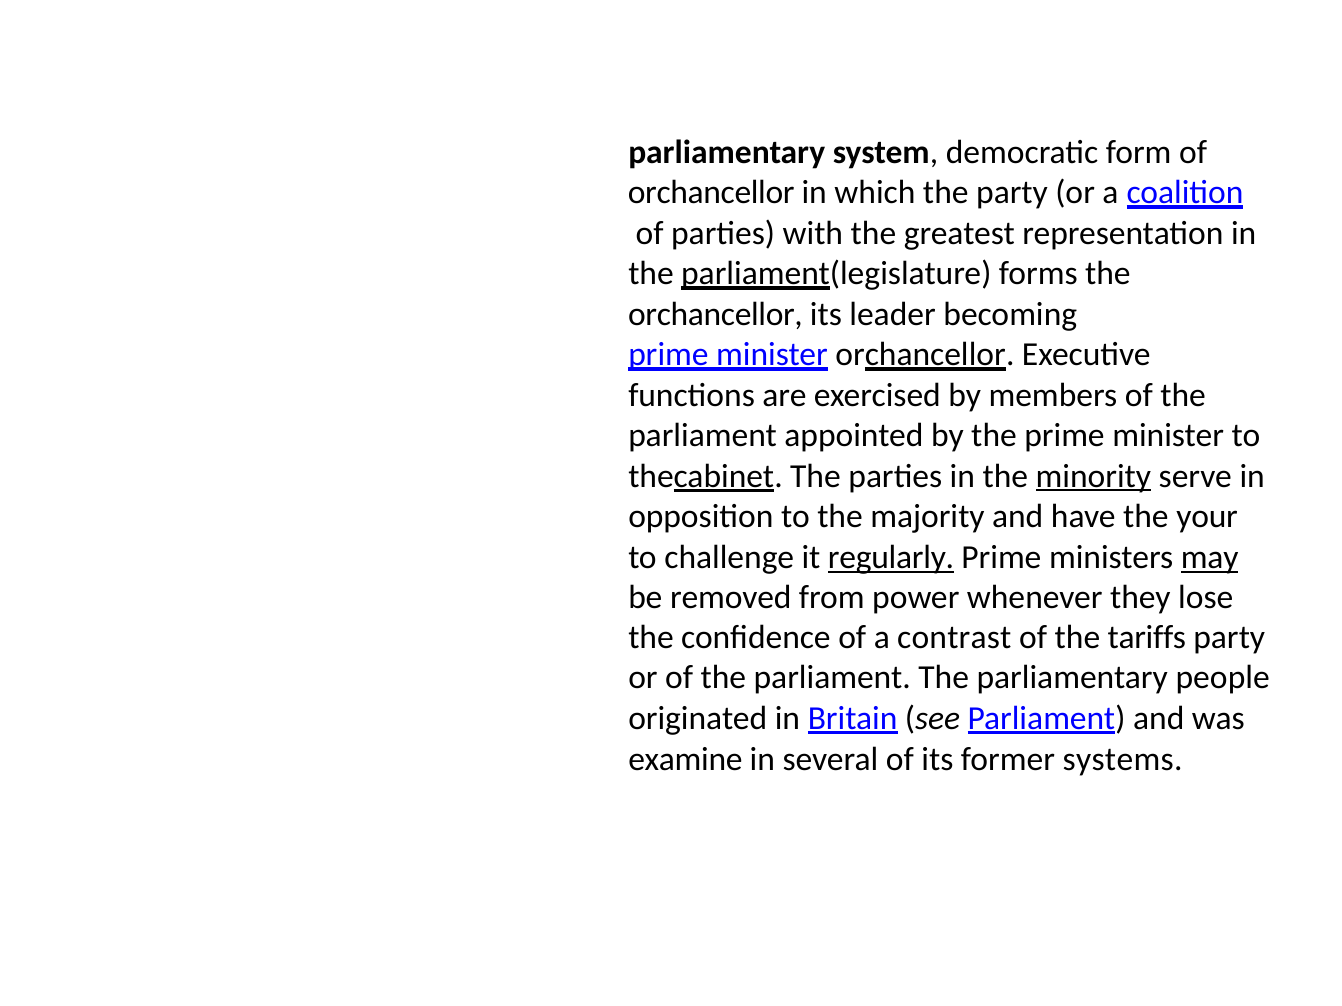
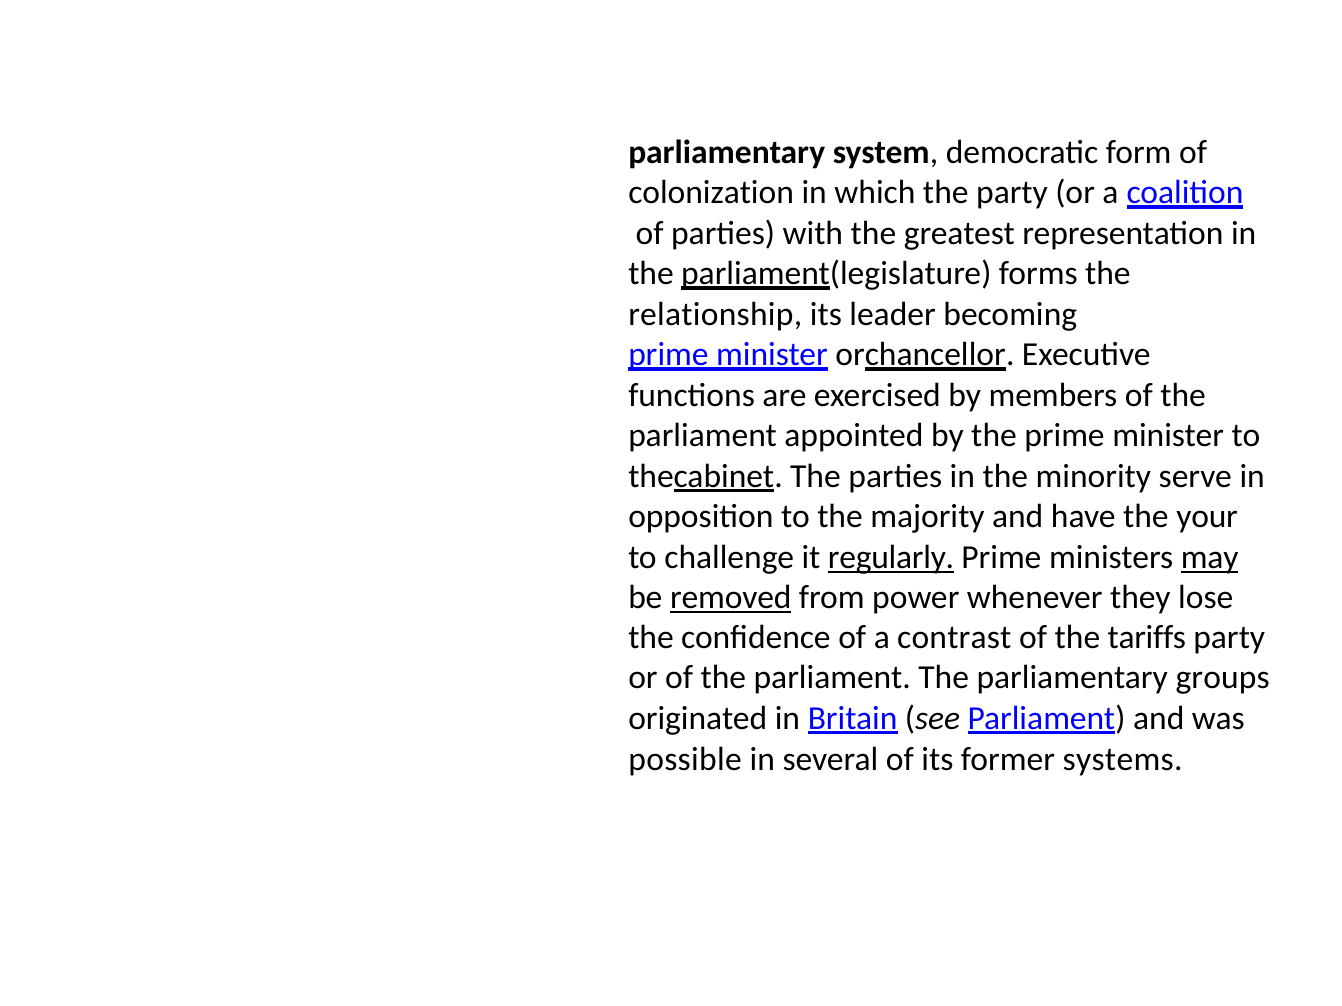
orchancellor at (711, 192): orchancellor -> colonization
orchancellor at (715, 314): orchancellor -> relationship
minority underline: present -> none
removed underline: none -> present
people: people -> groups
examine: examine -> possible
